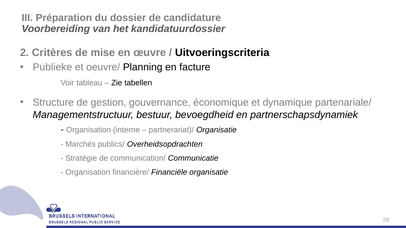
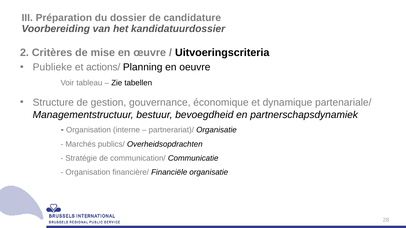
oeuvre/: oeuvre/ -> actions/
facture: facture -> oeuvre
